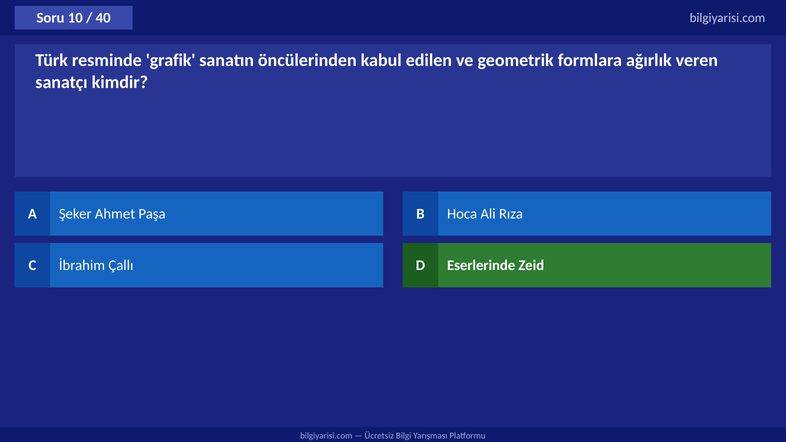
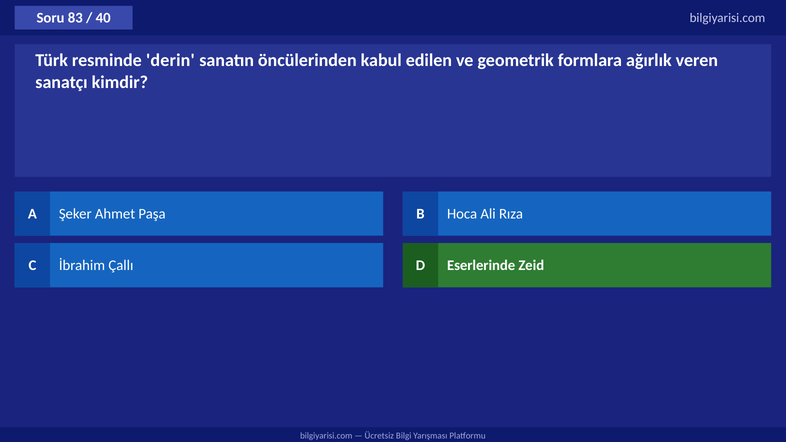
10: 10 -> 83
grafik: grafik -> derin
